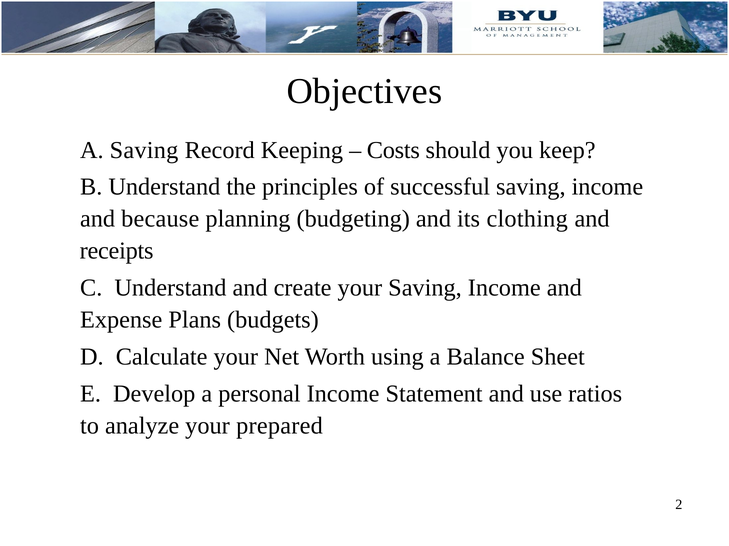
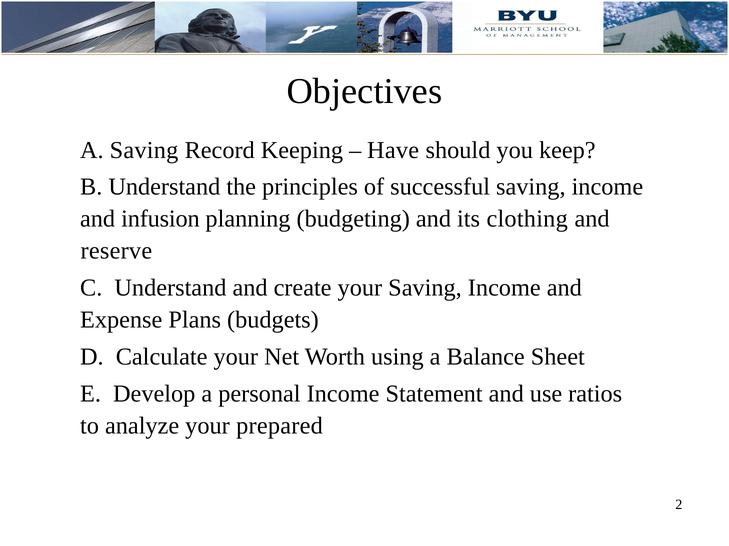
Costs: Costs -> Have
because: because -> infusion
receipts: receipts -> reserve
